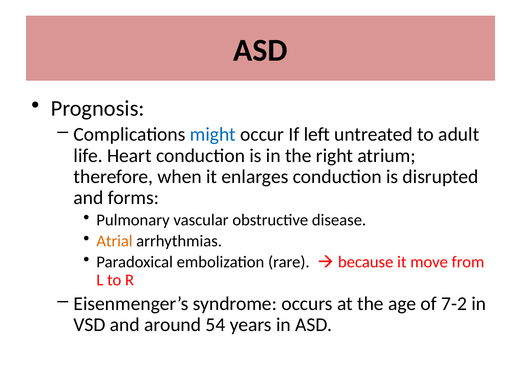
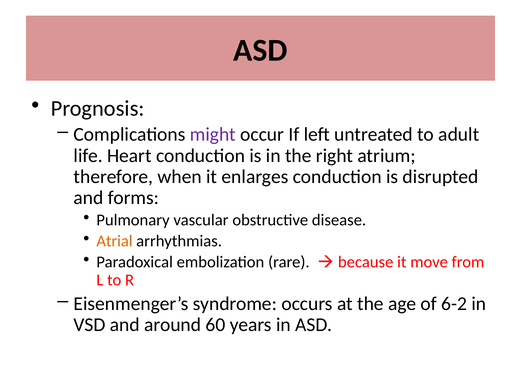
might colour: blue -> purple
7-2: 7-2 -> 6-2
54: 54 -> 60
